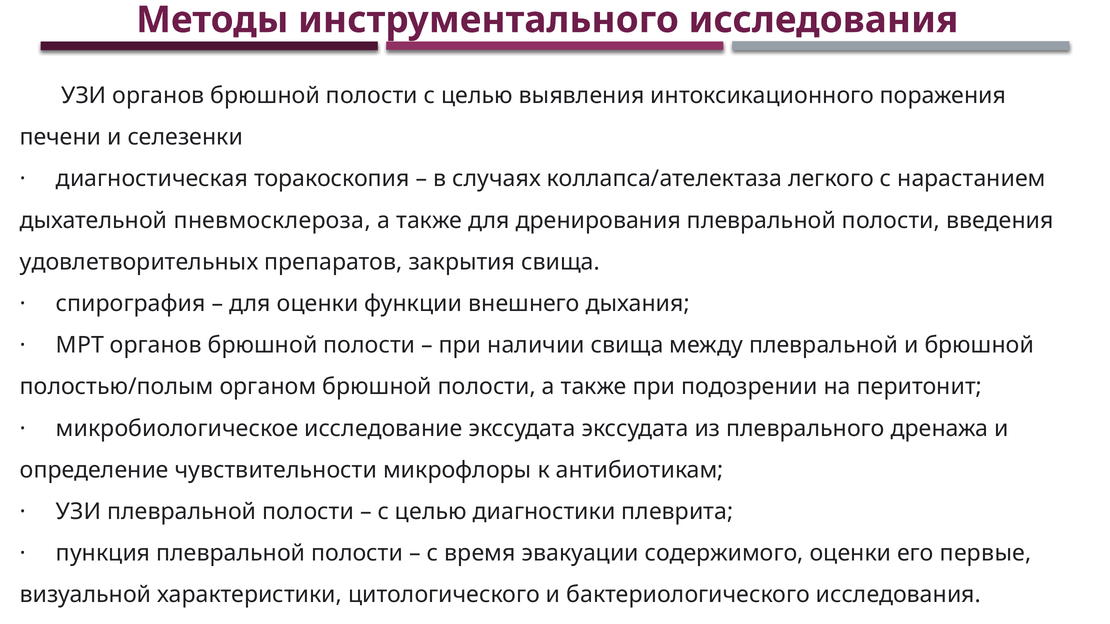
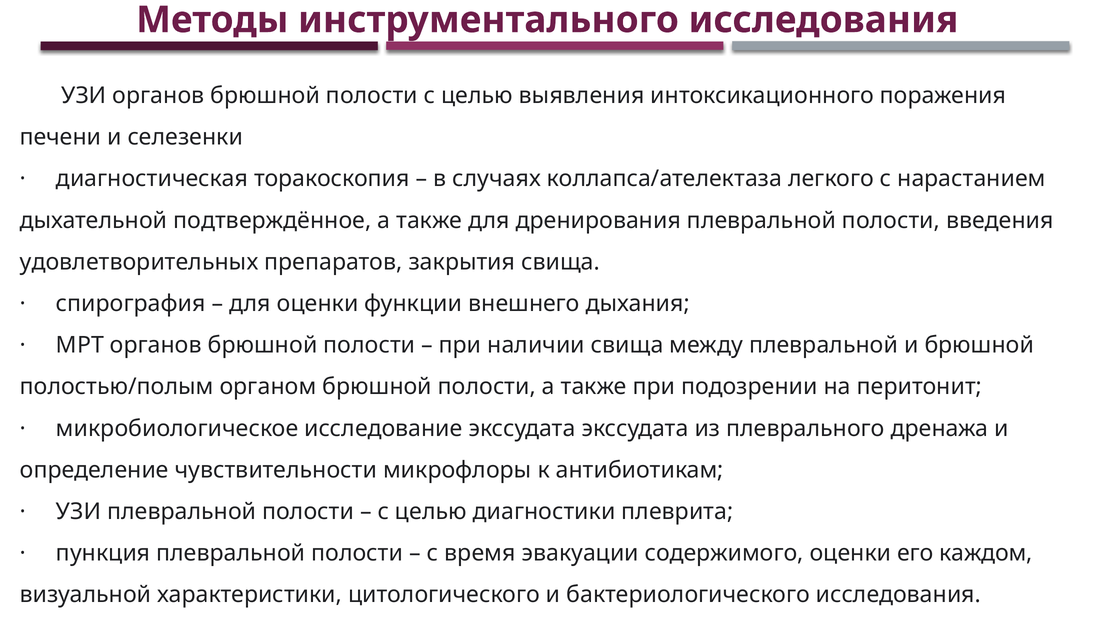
пневмосклероза: пневмосклероза -> подтверждённое
первые: первые -> каждом
